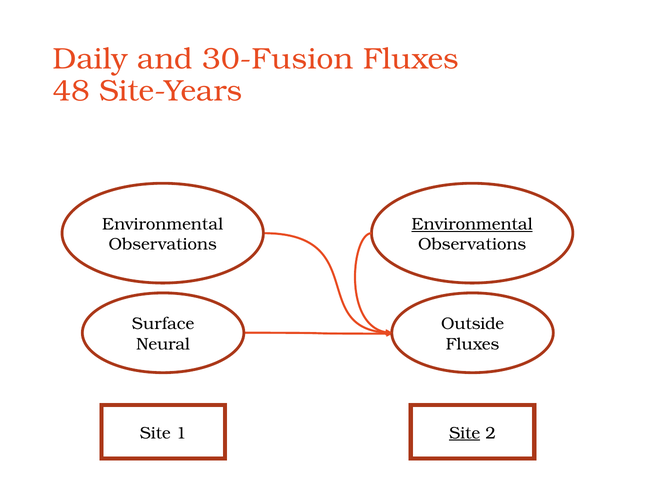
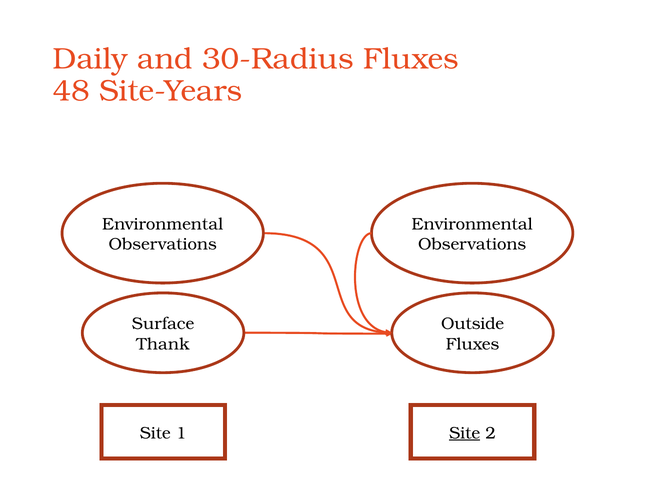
30-Fusion: 30-Fusion -> 30-Radius
Environmental at (472, 224) underline: present -> none
Neural: Neural -> Thank
